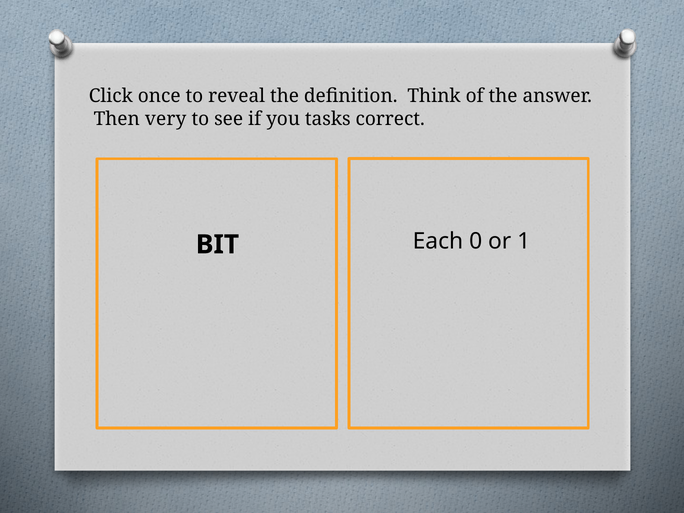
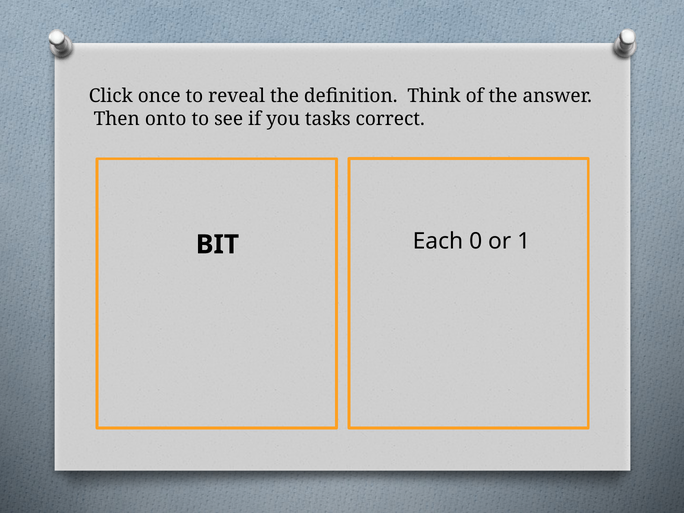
very: very -> onto
